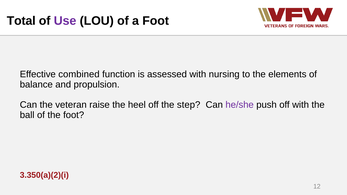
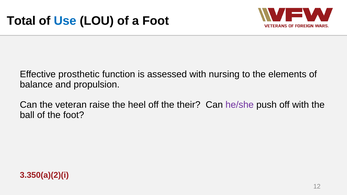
Use colour: purple -> blue
combined: combined -> prosthetic
step: step -> their
